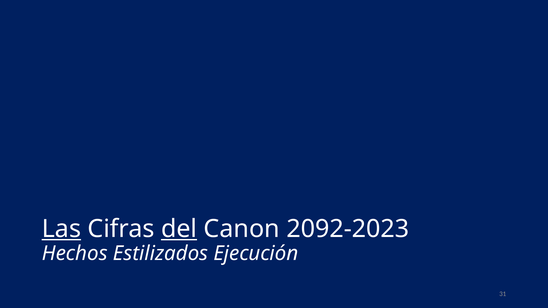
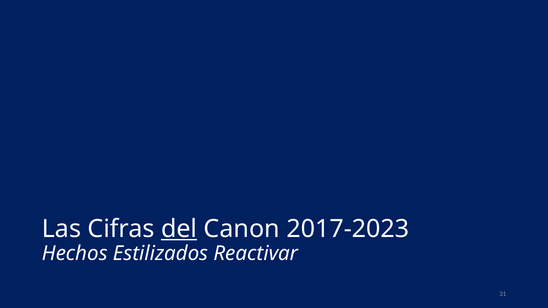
Las underline: present -> none
2092-2023: 2092-2023 -> 2017-2023
Ejecución: Ejecución -> Reactivar
